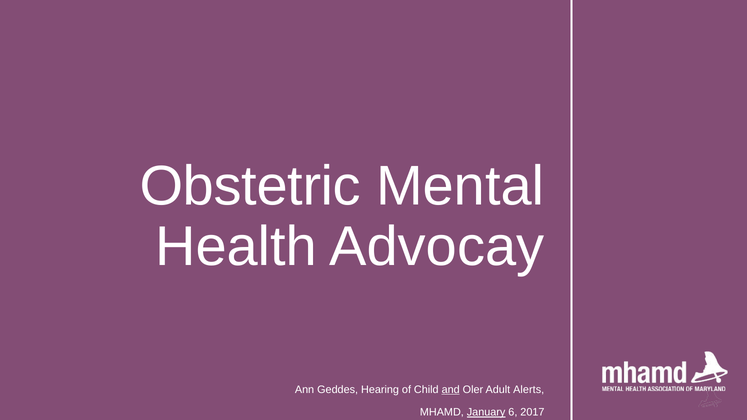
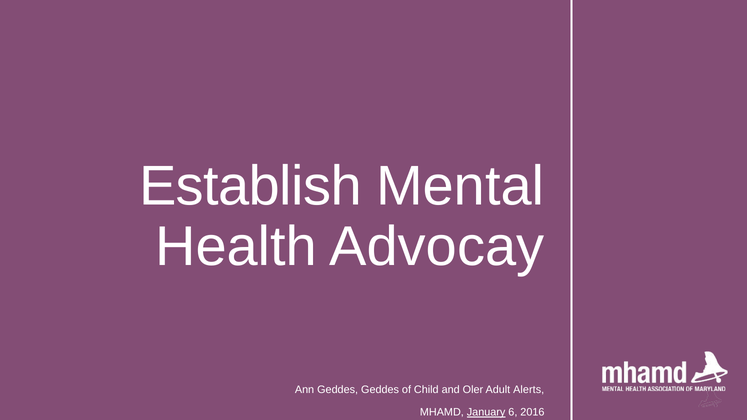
Obstetric: Obstetric -> Establish
Geddes Hearing: Hearing -> Geddes
and underline: present -> none
2017: 2017 -> 2016
